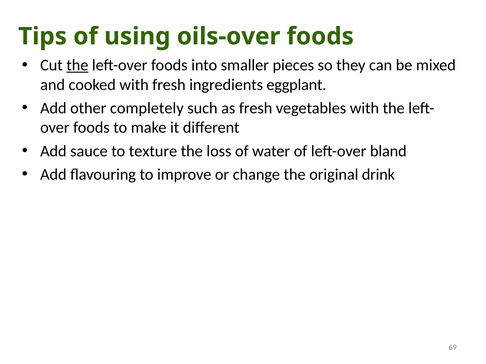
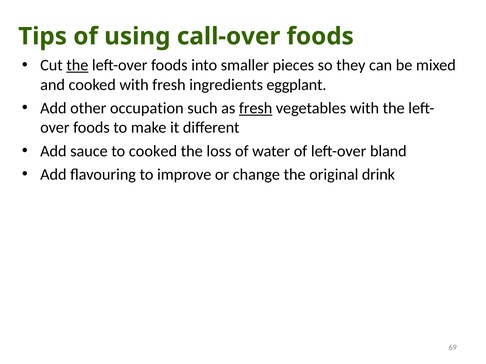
oils-over: oils-over -> call-over
completely: completely -> occupation
fresh at (256, 108) underline: none -> present
to texture: texture -> cooked
